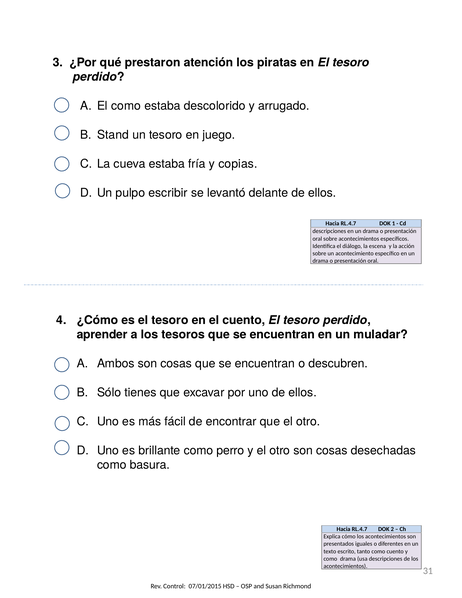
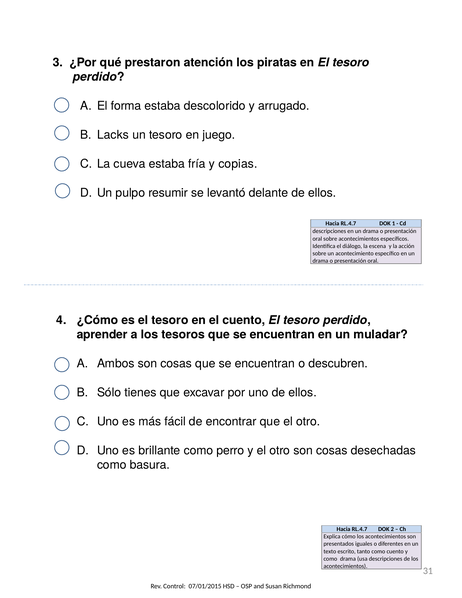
El como: como -> forma
Stand: Stand -> Lacks
escribir: escribir -> resumir
